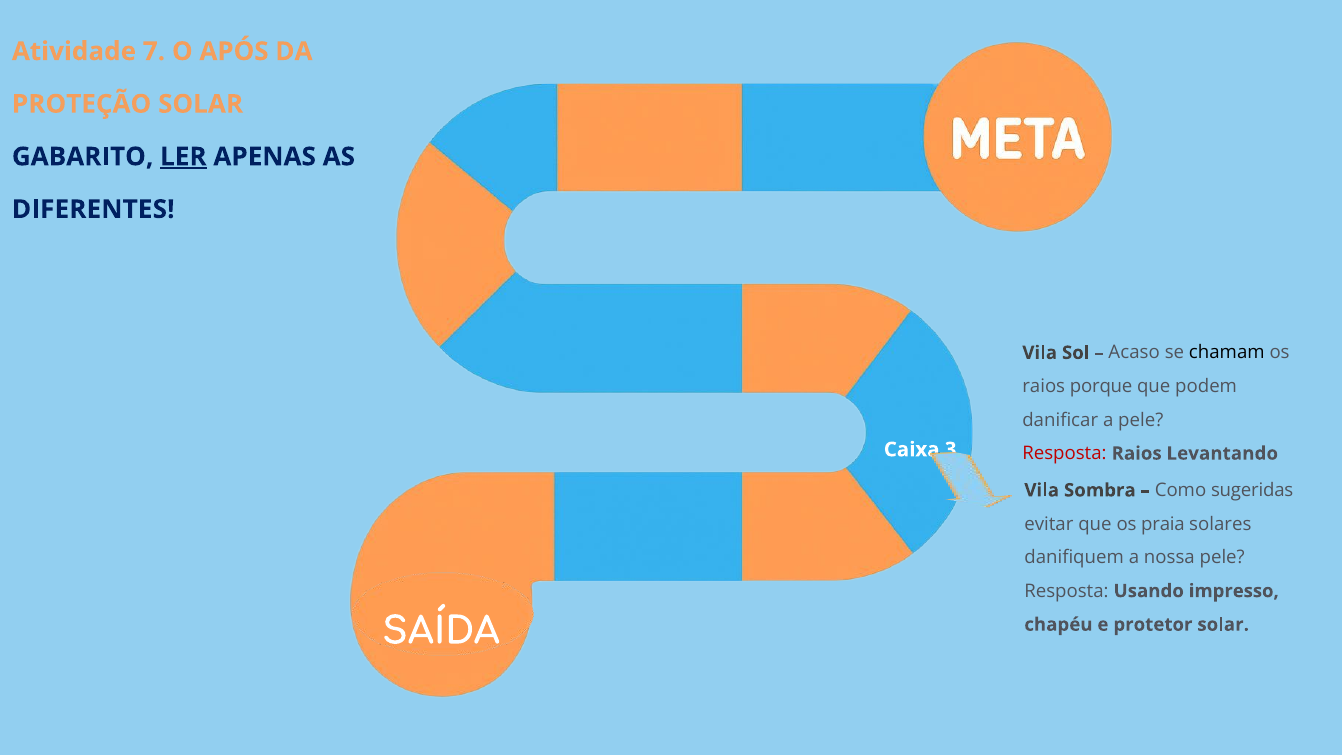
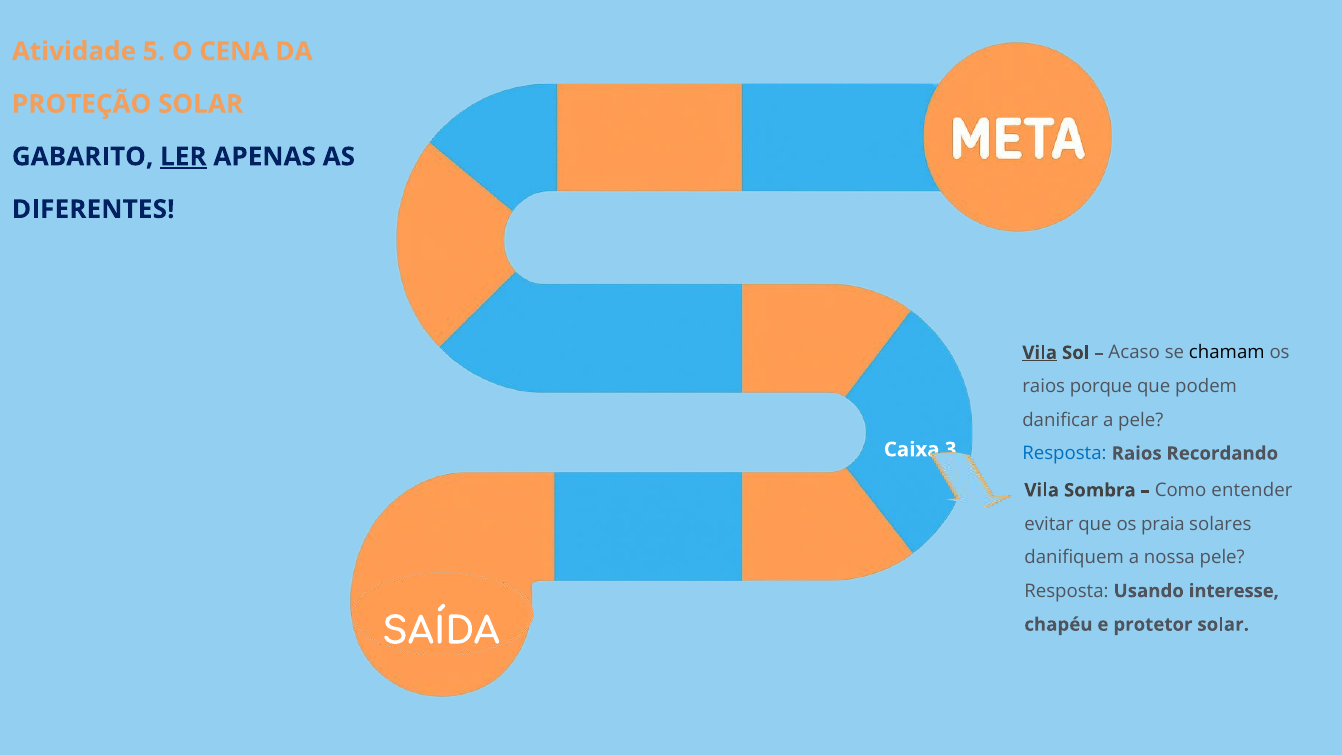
7: 7 -> 5
APÓS: APÓS -> CENA
Vila at (1040, 353) underline: none -> present
Resposta at (1064, 453) colour: red -> blue
Levantando: Levantando -> Recordando
sugeridas: sugeridas -> entender
impresso: impresso -> interesse
